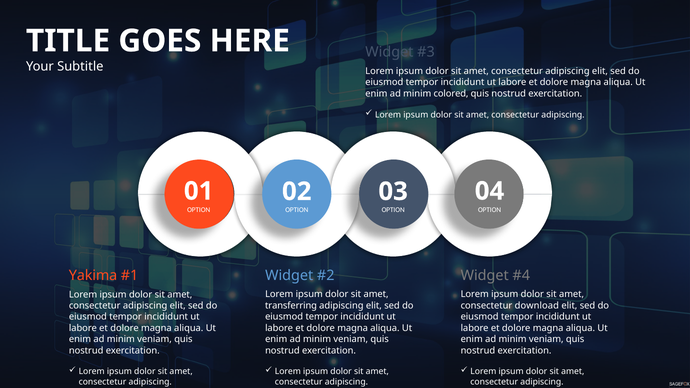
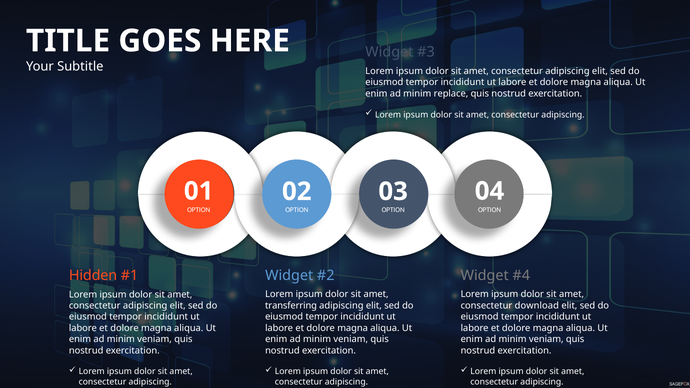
colored: colored -> replace
Yakima: Yakima -> Hidden
